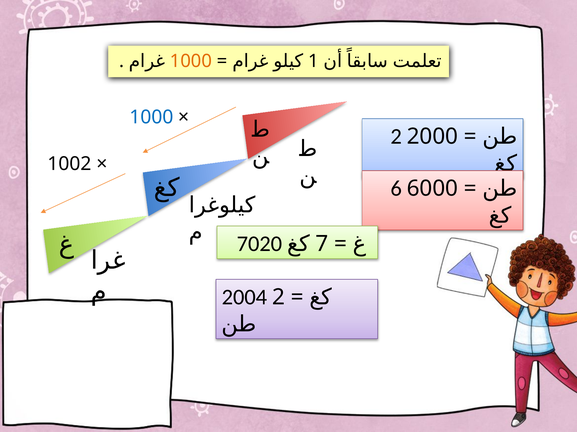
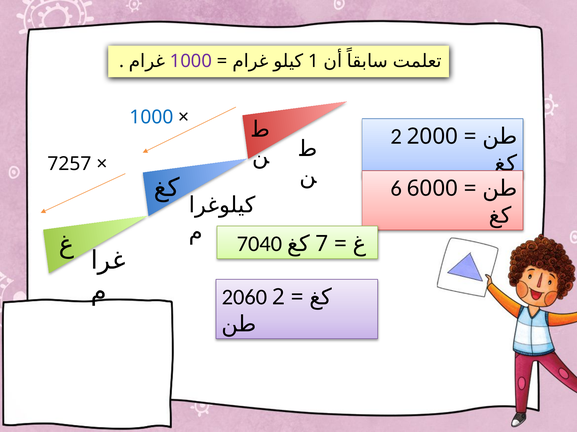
1000 at (191, 61) colour: orange -> purple
1002: 1002 -> 7257
7020: 7020 -> 7040
2004: 2004 -> 2060
